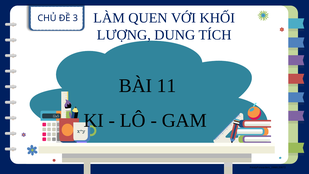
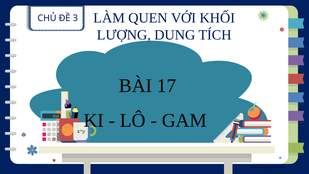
11: 11 -> 17
